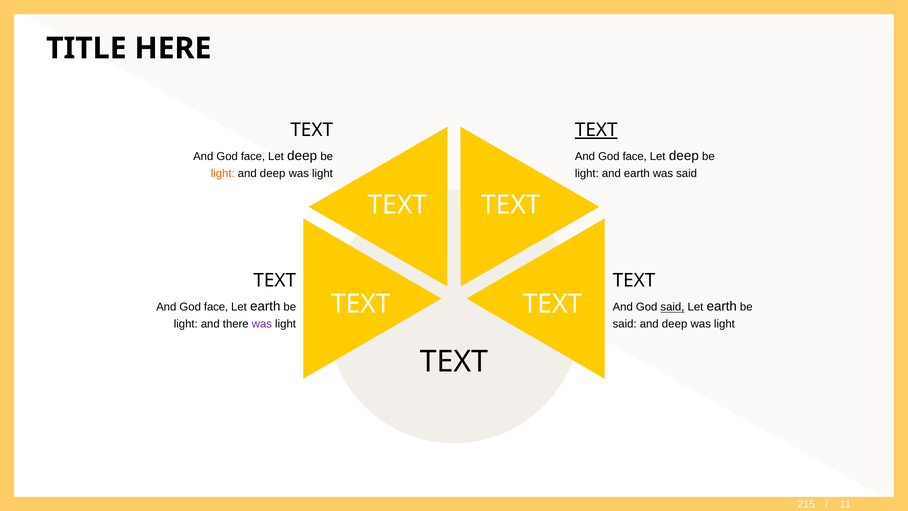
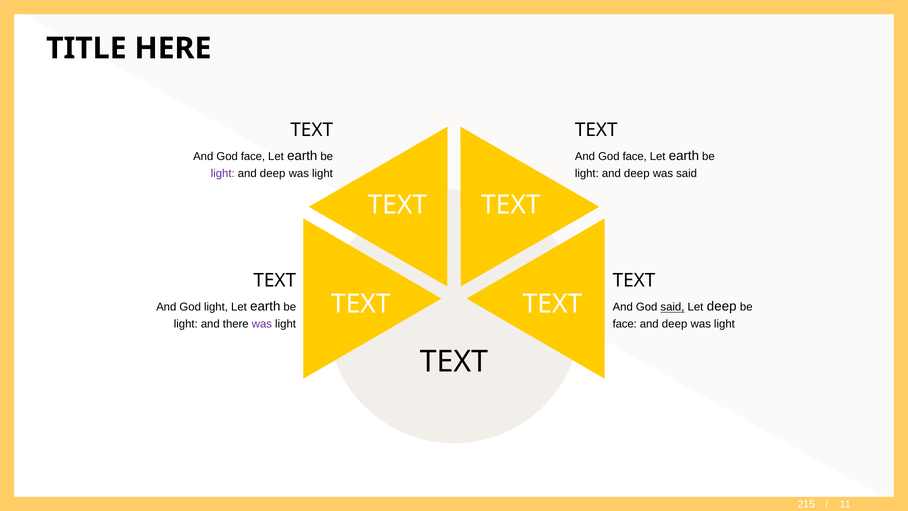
TEXT at (596, 130) underline: present -> none
deep at (302, 156): deep -> earth
deep at (684, 156): deep -> earth
light at (223, 173) colour: orange -> purple
earth at (637, 173): earth -> deep
face at (216, 307): face -> light
earth at (722, 306): earth -> deep
said at (625, 324): said -> face
